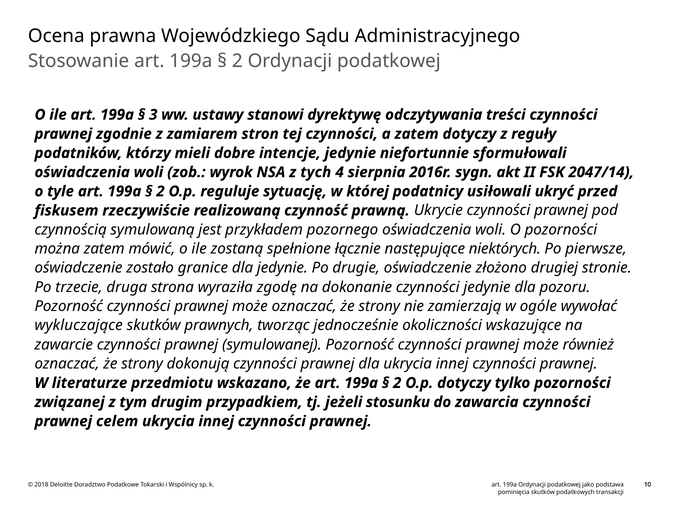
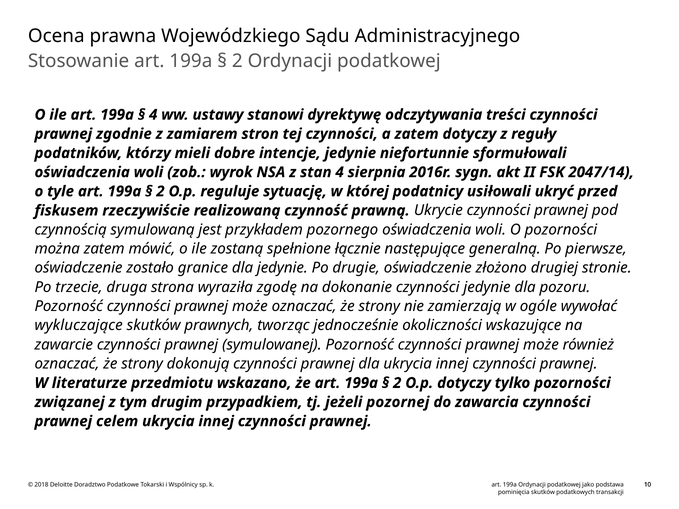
3 at (153, 115): 3 -> 4
tych: tych -> stan
niektórych: niektórych -> generalną
stosunku: stosunku -> pozornej
